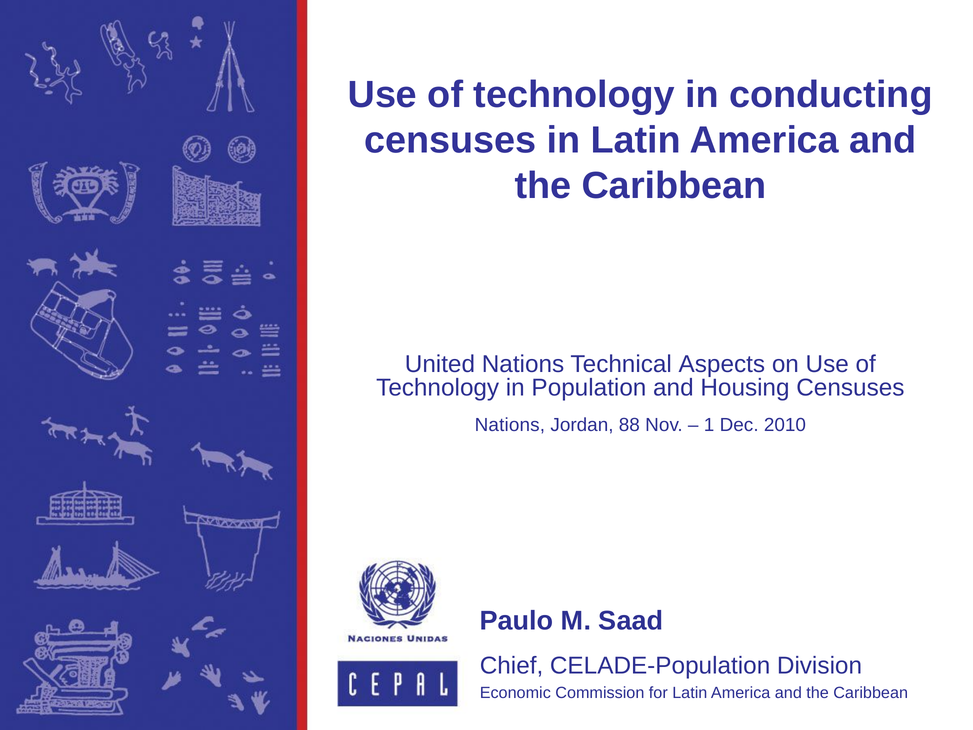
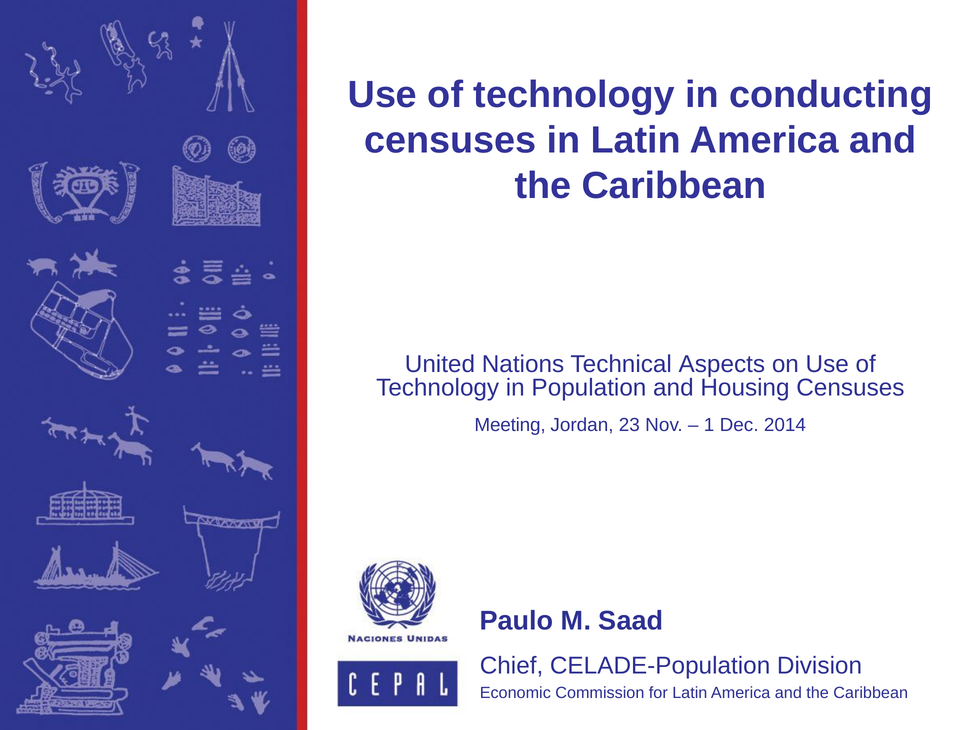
Nations at (510, 425): Nations -> Meeting
88: 88 -> 23
2010: 2010 -> 2014
